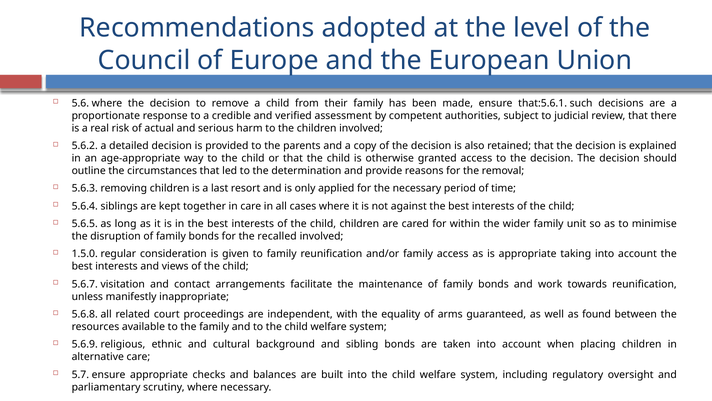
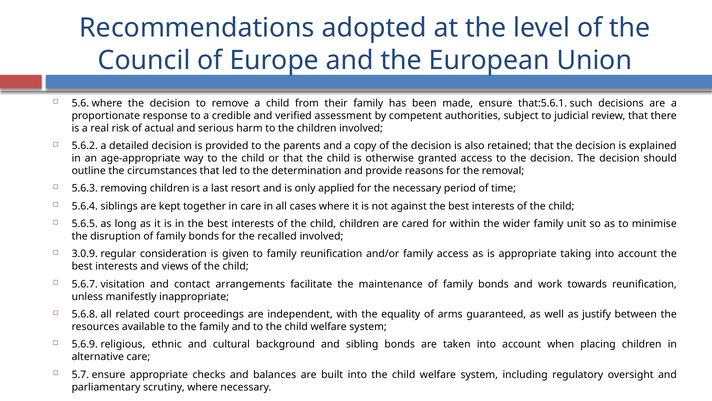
1.5.0: 1.5.0 -> 3.0.9
found: found -> justify
